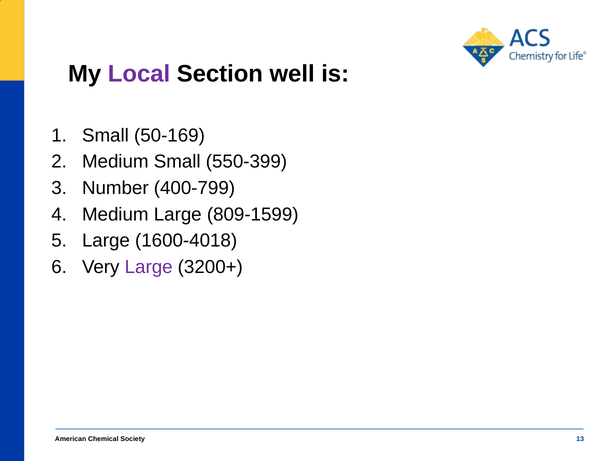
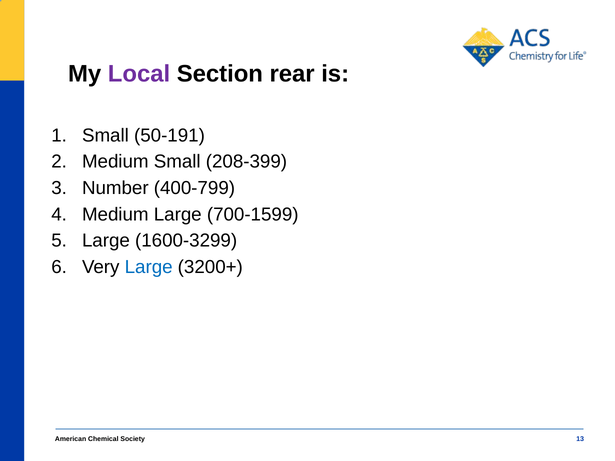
well: well -> rear
50-169: 50-169 -> 50-191
550-399: 550-399 -> 208-399
809-1599: 809-1599 -> 700-1599
1600-4018: 1600-4018 -> 1600-3299
Large at (149, 267) colour: purple -> blue
